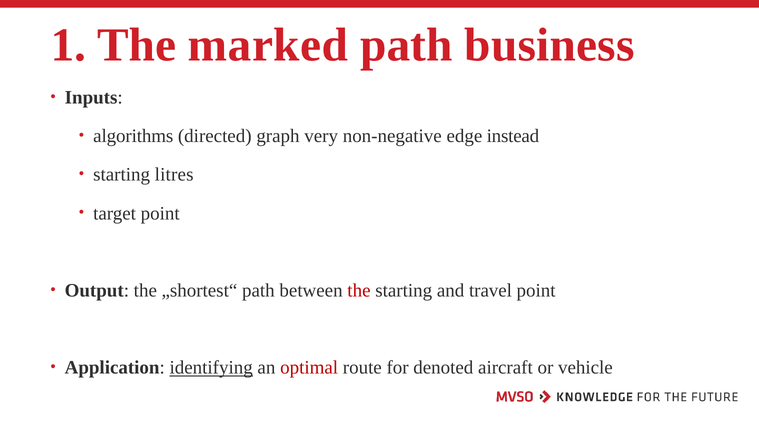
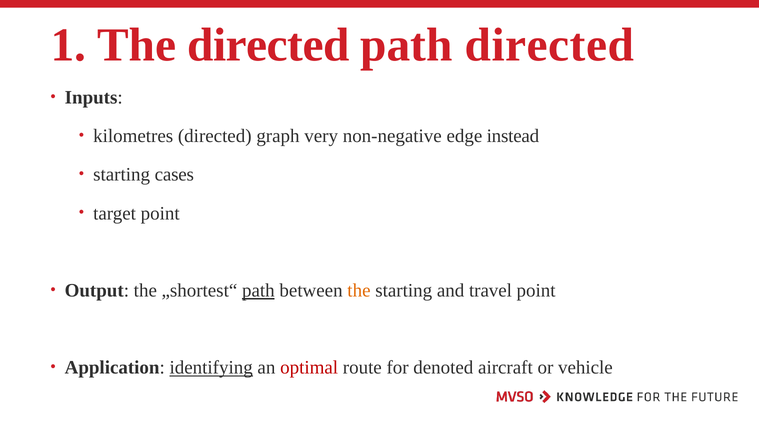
The marked: marked -> directed
path business: business -> directed
algorithms: algorithms -> kilometres
litres: litres -> cases
path at (258, 290) underline: none -> present
the at (359, 290) colour: red -> orange
